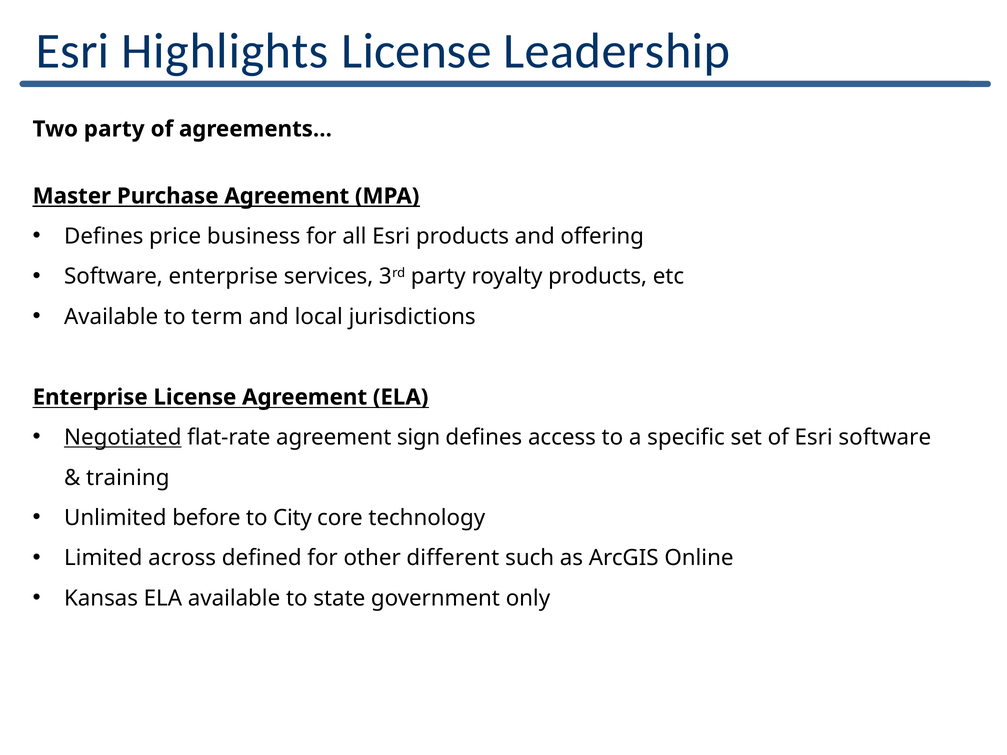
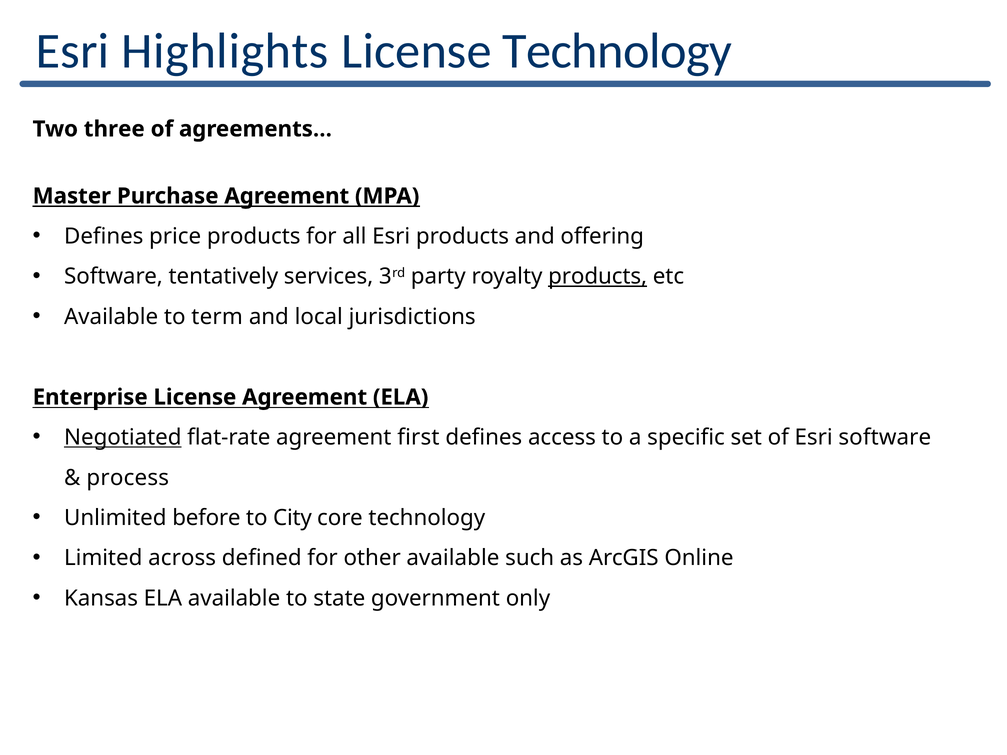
License Leadership: Leadership -> Technology
Two party: party -> three
price business: business -> products
Software enterprise: enterprise -> tentatively
products at (598, 277) underline: none -> present
sign: sign -> first
training: training -> process
other different: different -> available
